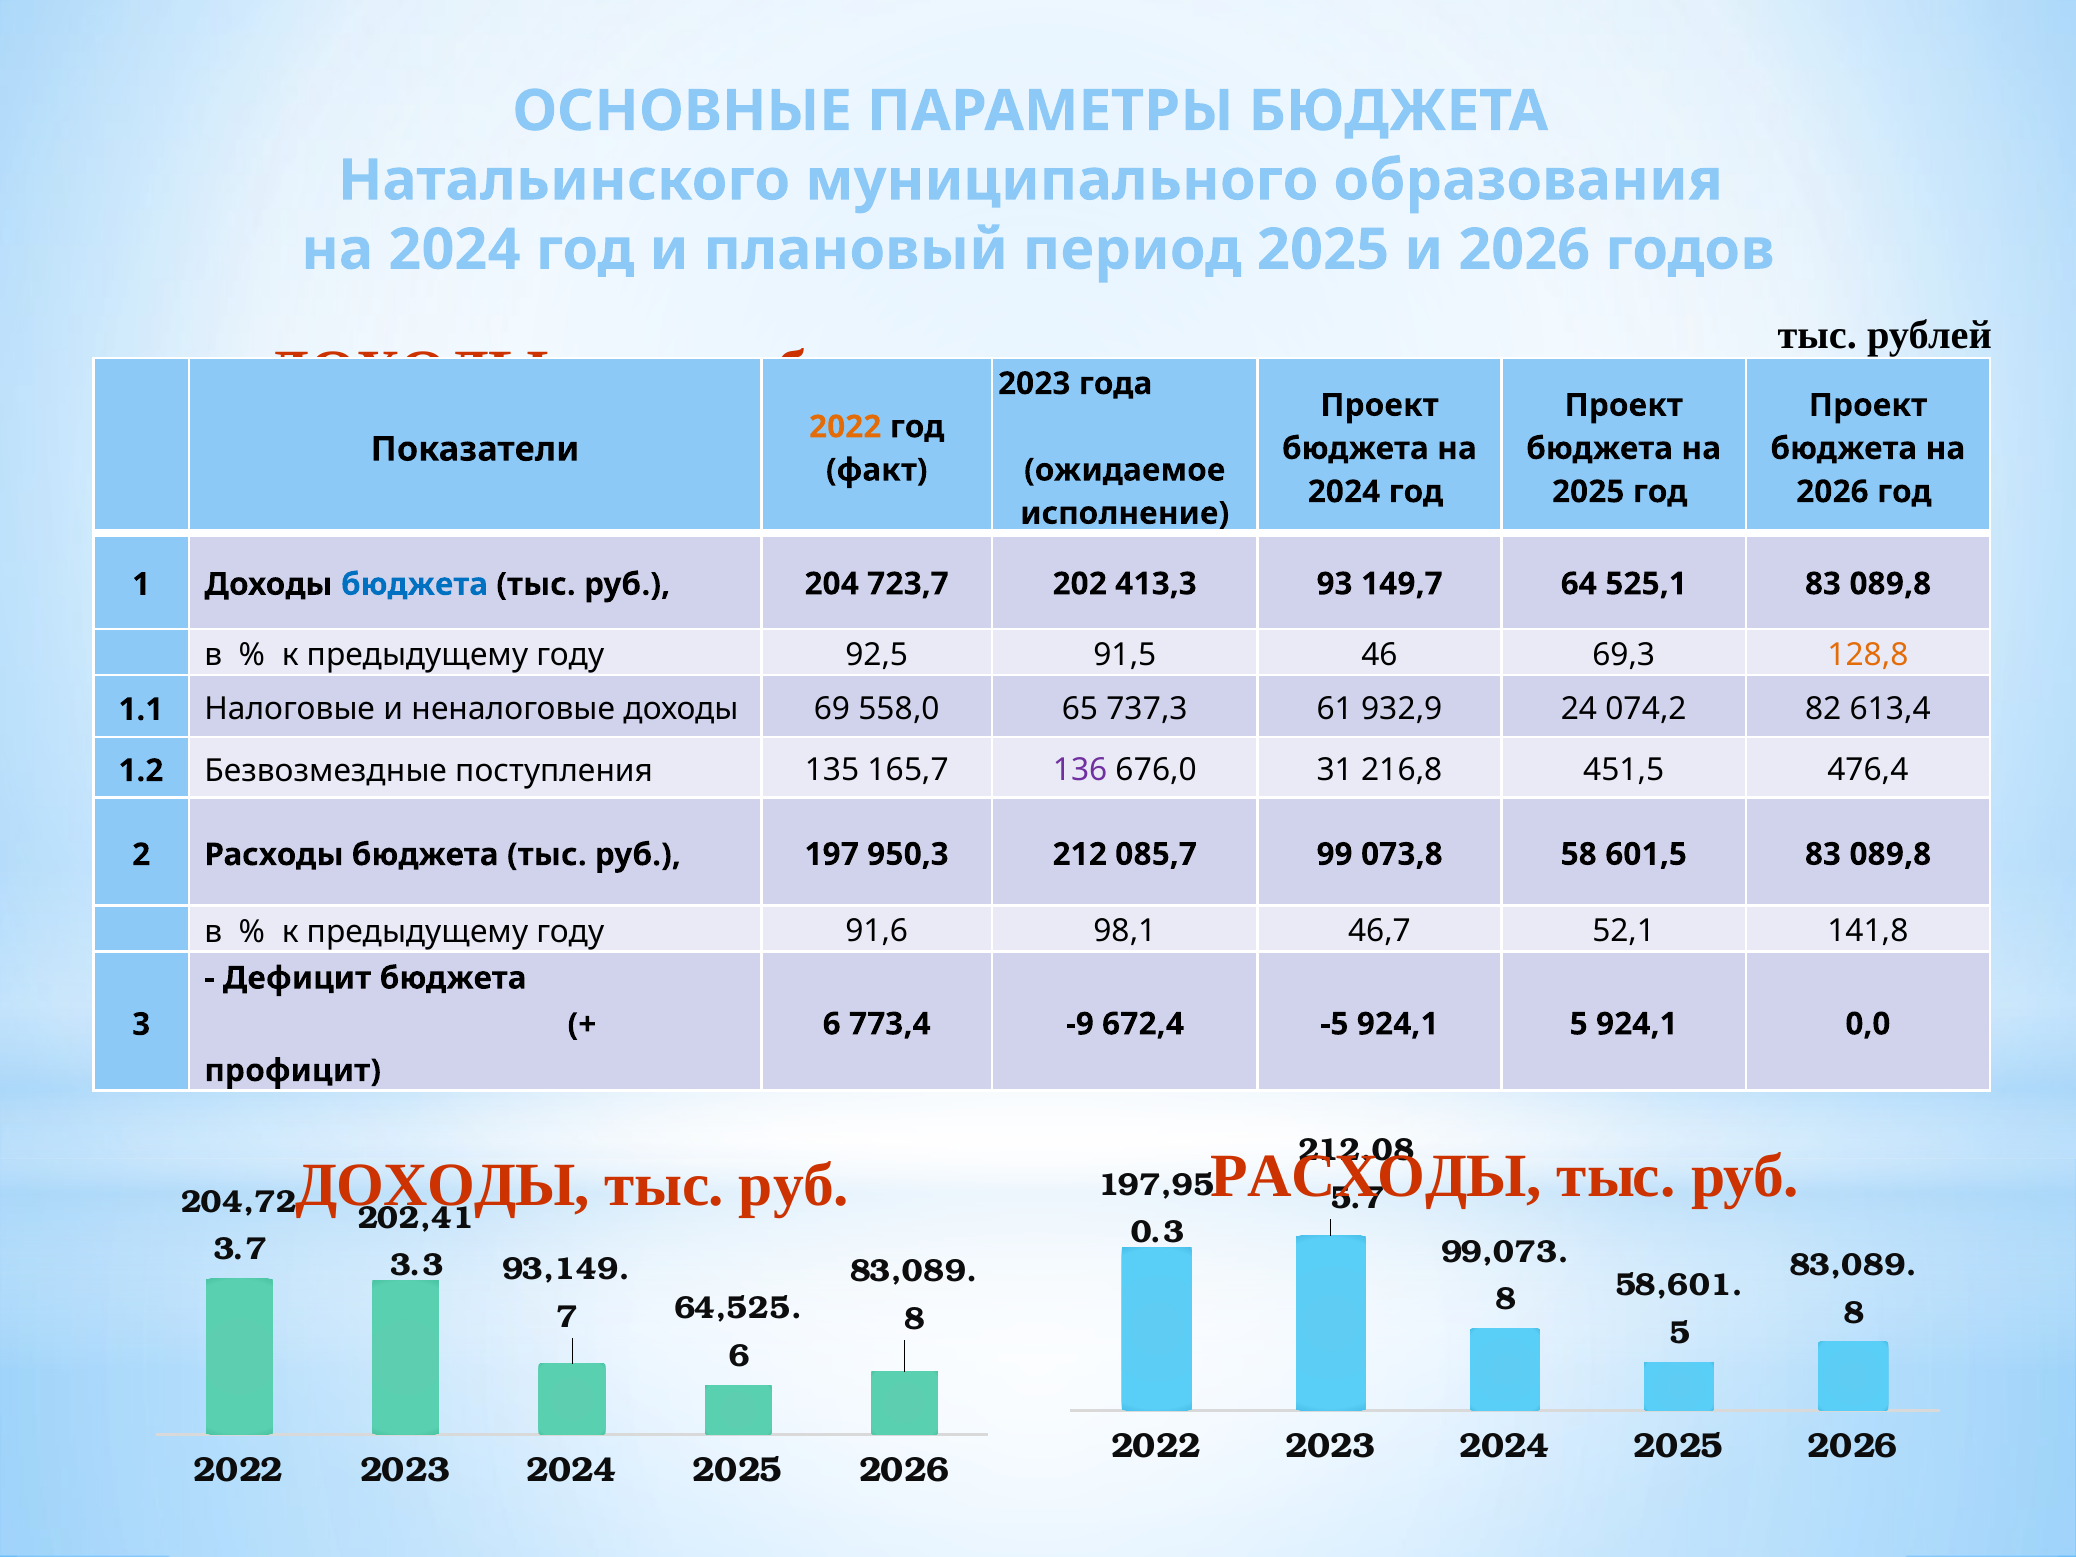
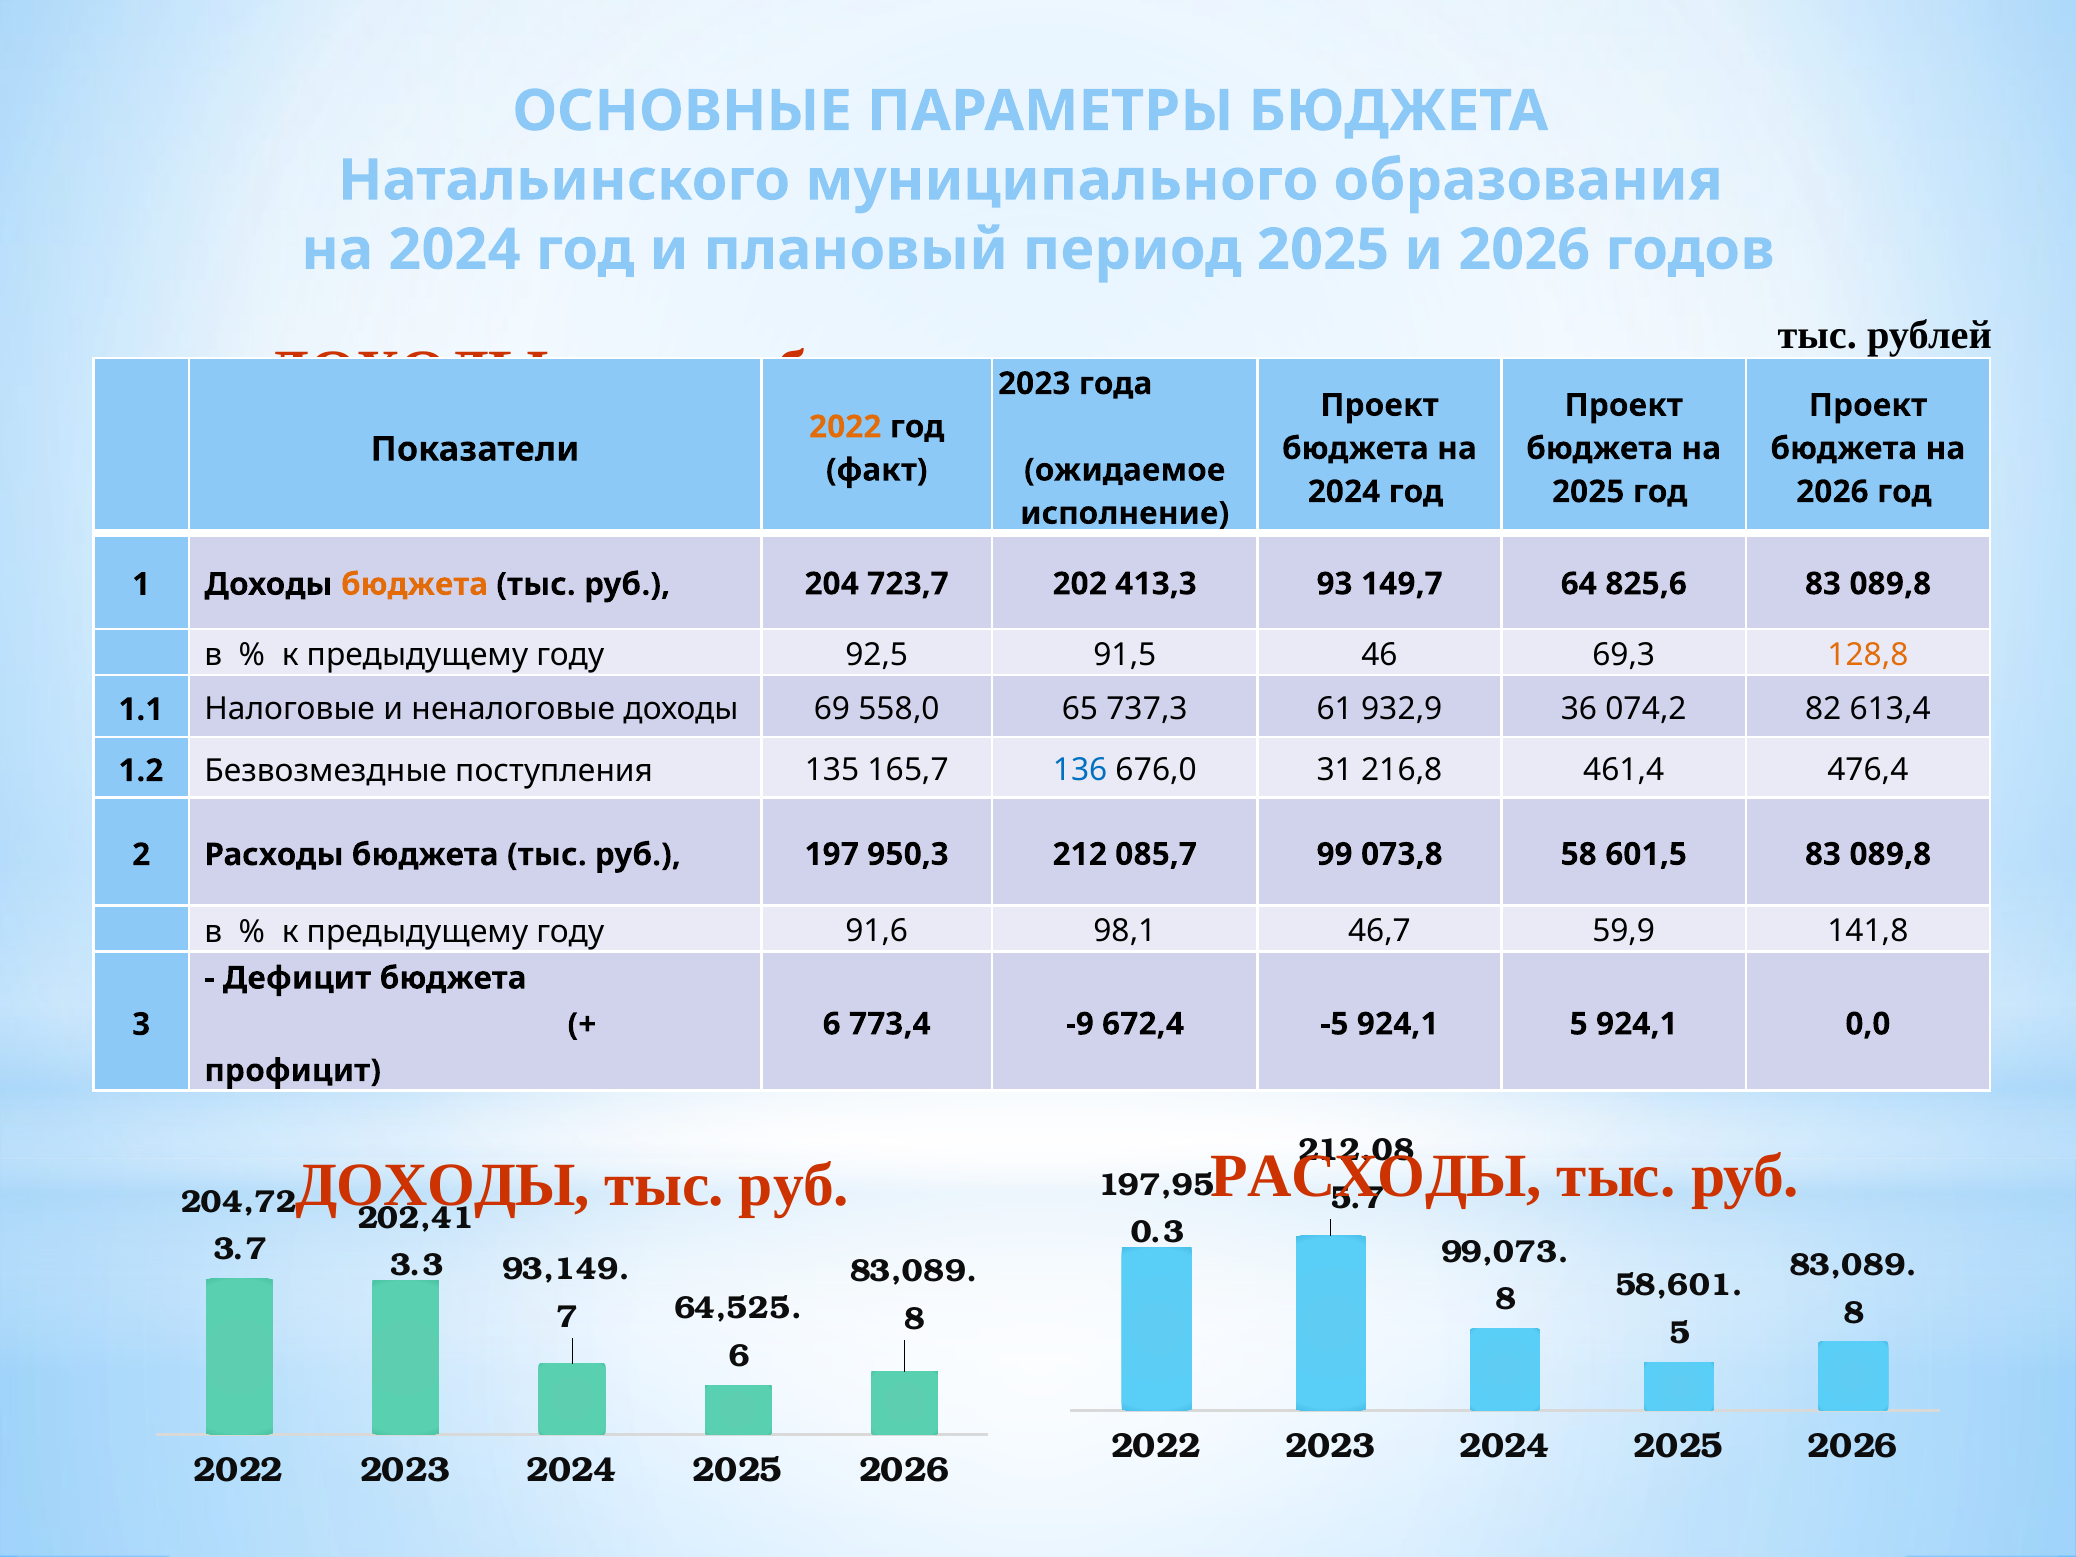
бюджета at (415, 584) colour: blue -> orange
525,1: 525,1 -> 825,6
24: 24 -> 36
136 colour: purple -> blue
451,5: 451,5 -> 461,4
52,1: 52,1 -> 59,9
